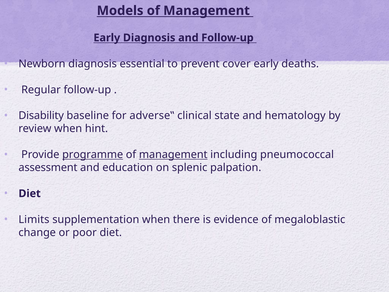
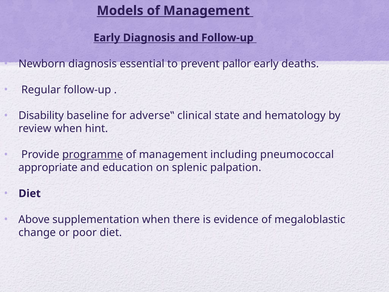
cover: cover -> pallor
management at (173, 154) underline: present -> none
assessment: assessment -> appropriate
Limits: Limits -> Above
